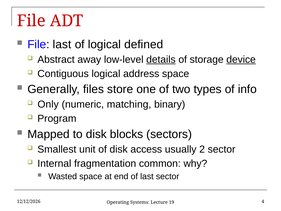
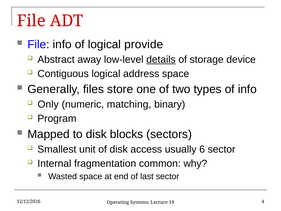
File last: last -> info
defined: defined -> provide
device underline: present -> none
2: 2 -> 6
